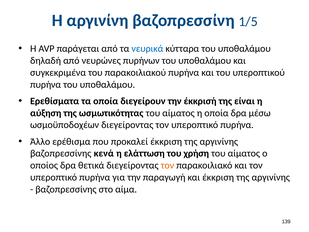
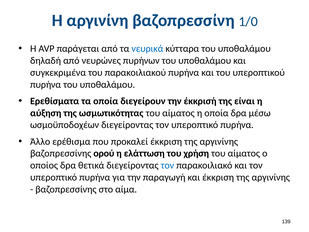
1/5: 1/5 -> 1/0
κενά: κενά -> ορού
τον at (167, 165) colour: orange -> blue
